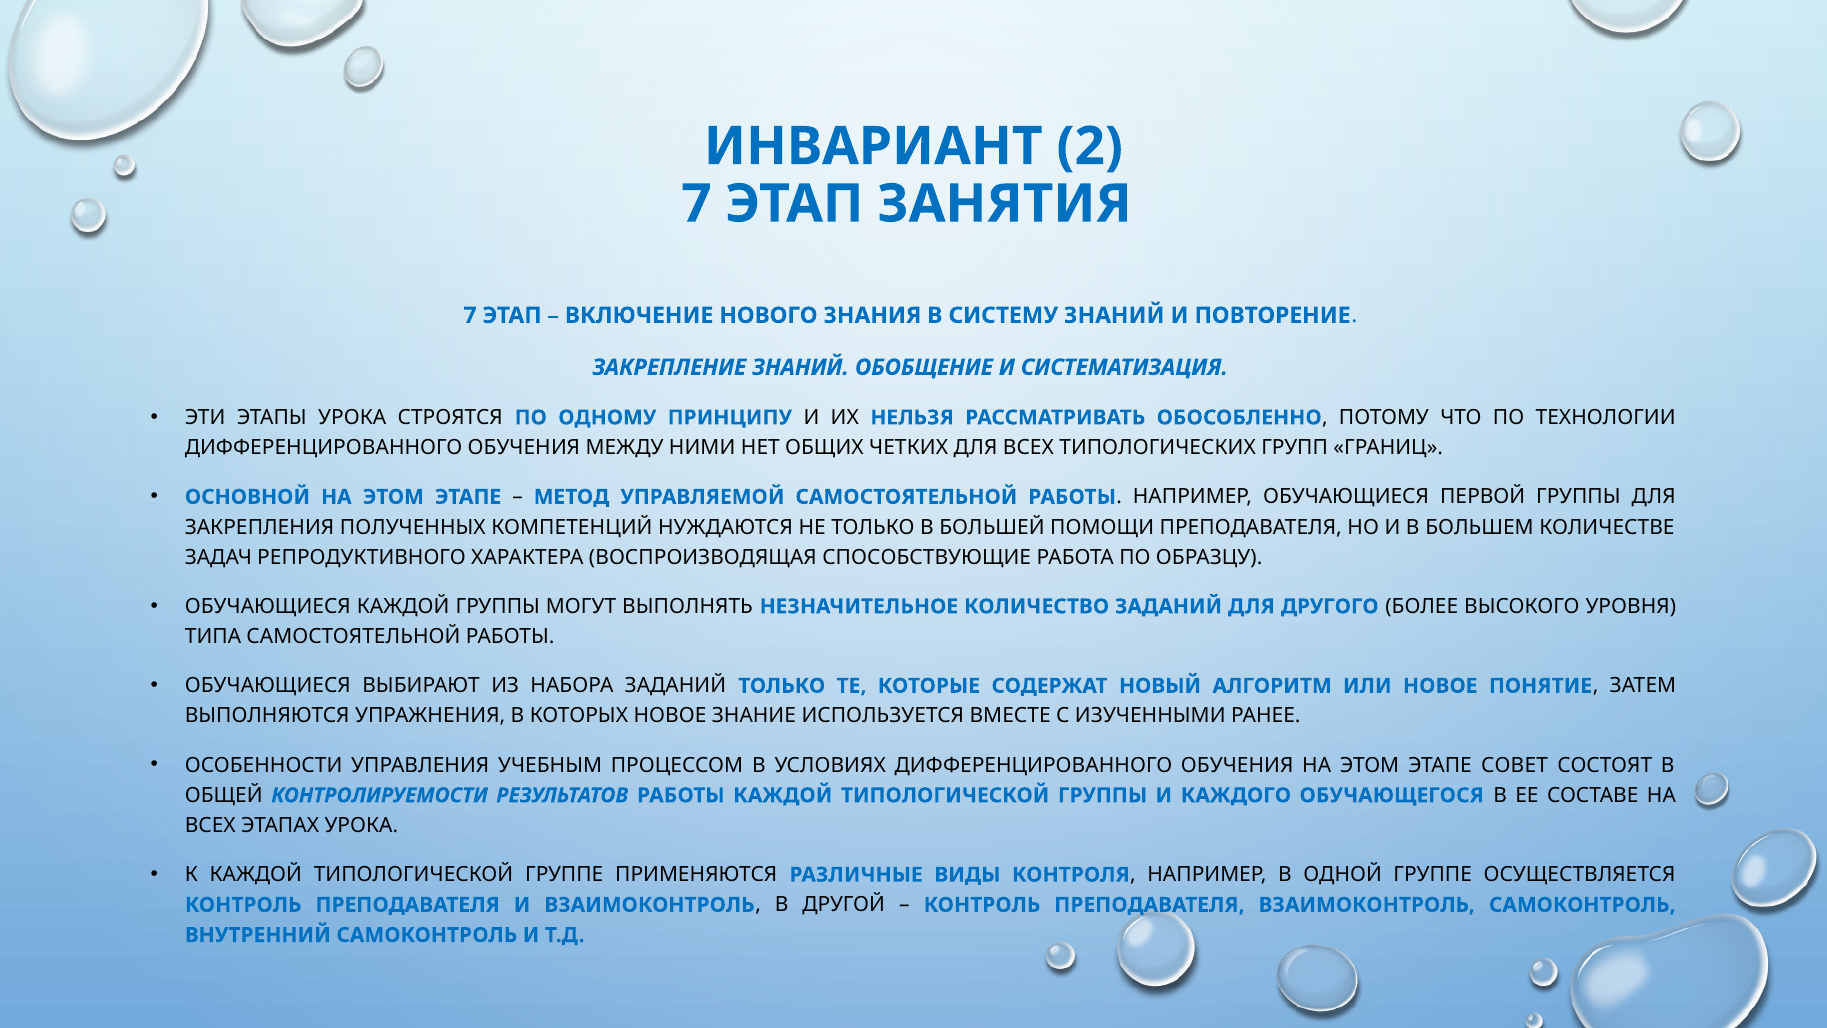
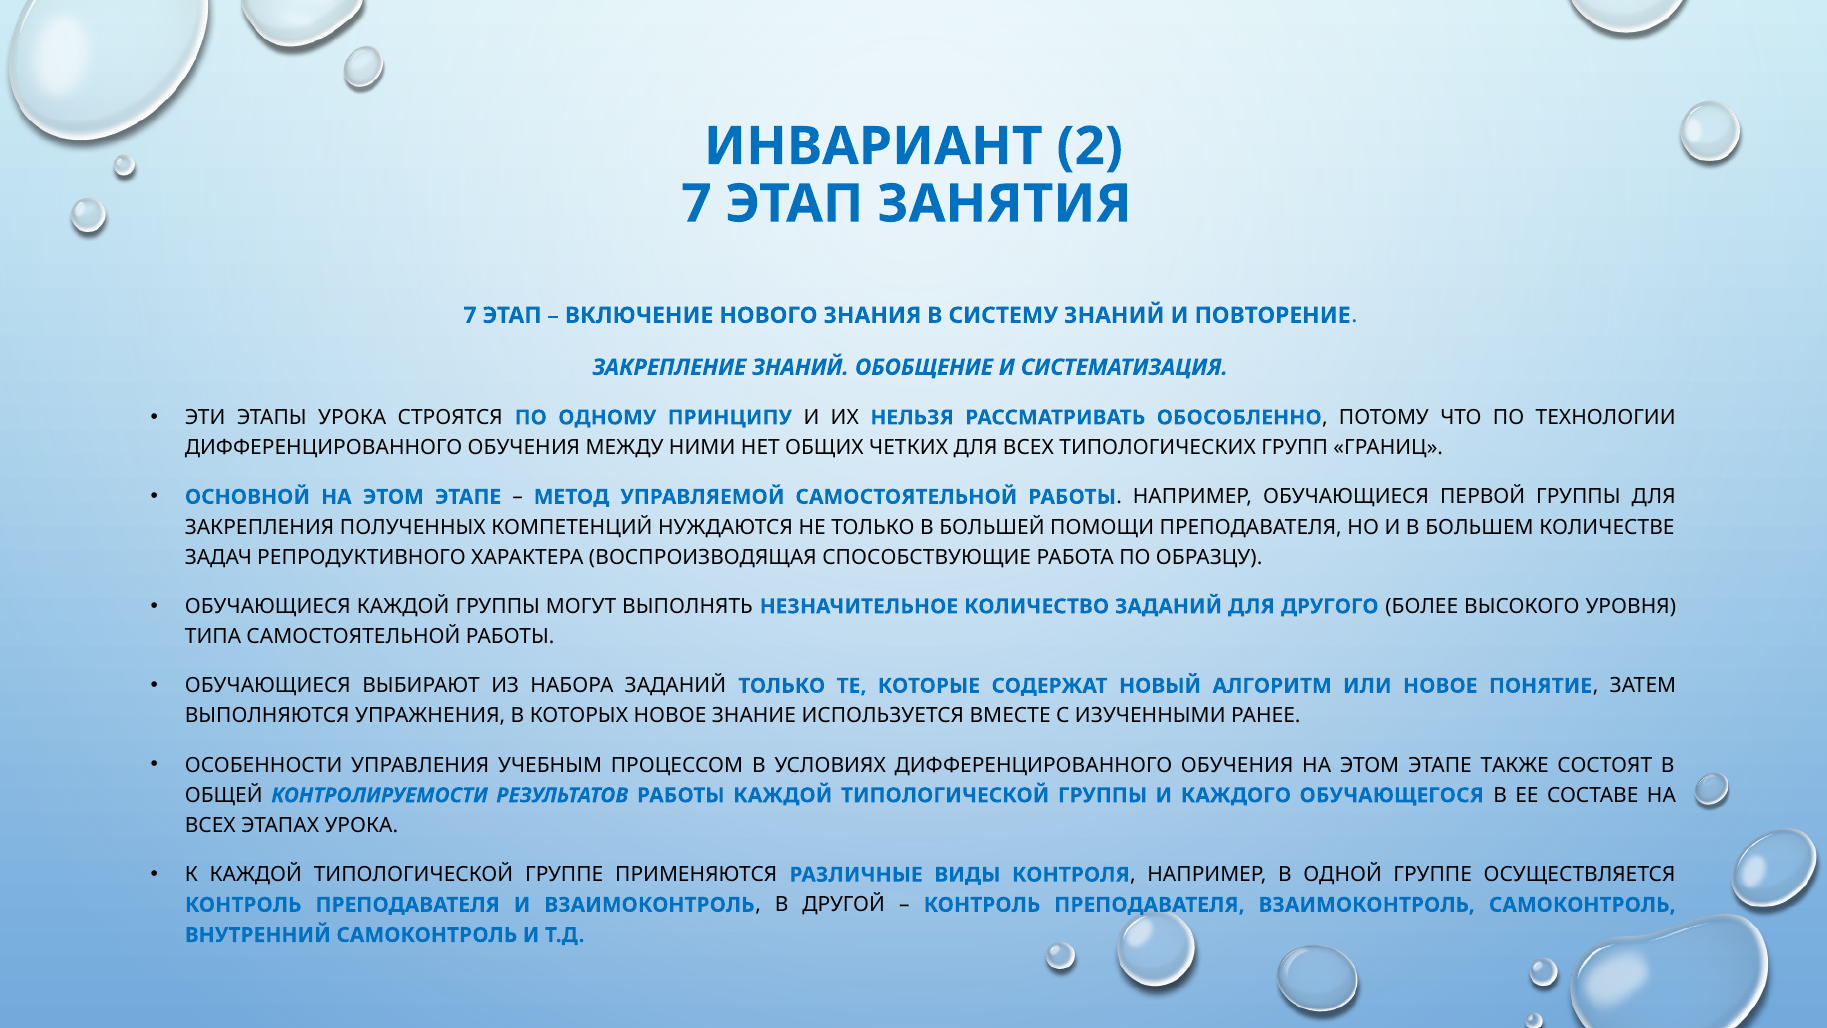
СОВЕТ: СОВЕТ -> ТАКЖЕ
